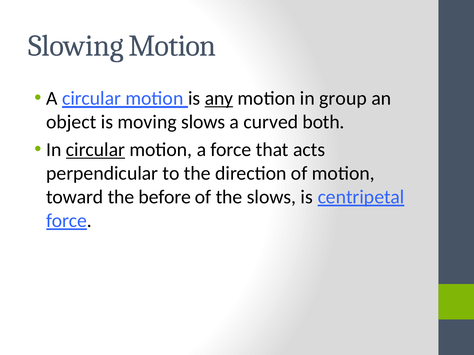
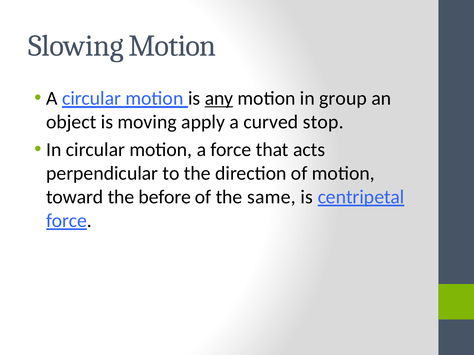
moving slows: slows -> apply
both: both -> stop
circular at (95, 150) underline: present -> none
the slows: slows -> same
